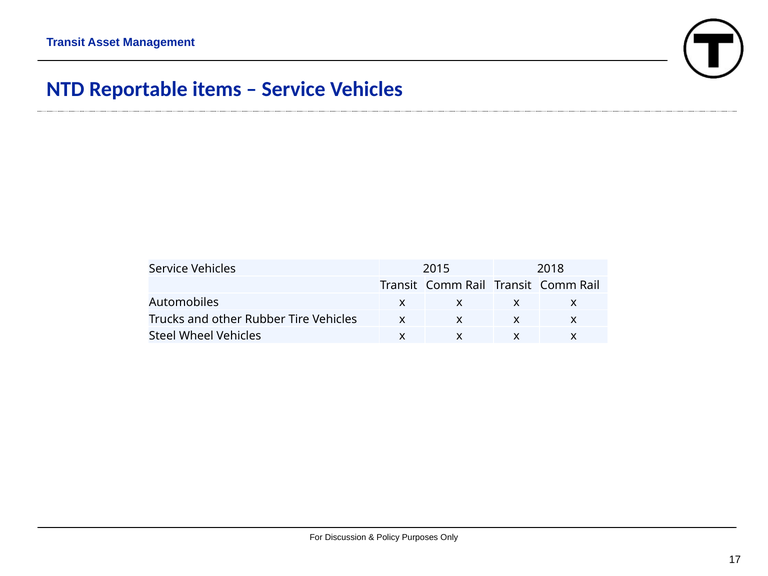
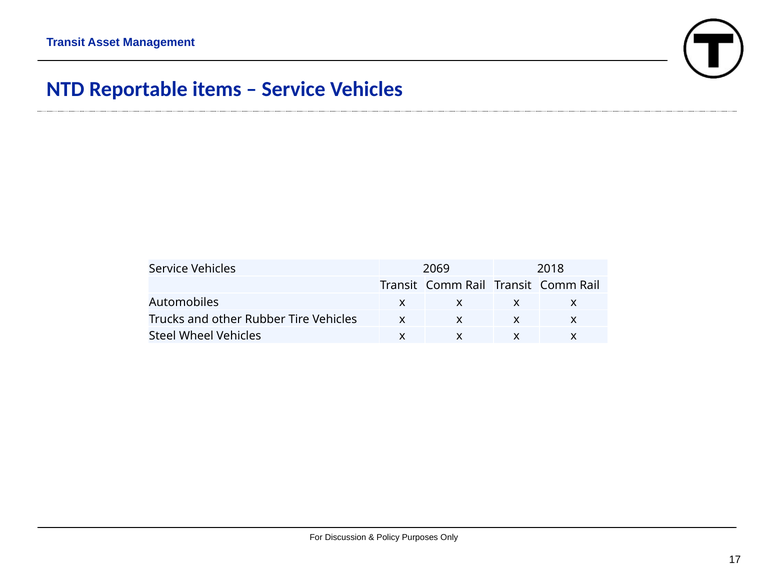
2015: 2015 -> 2069
